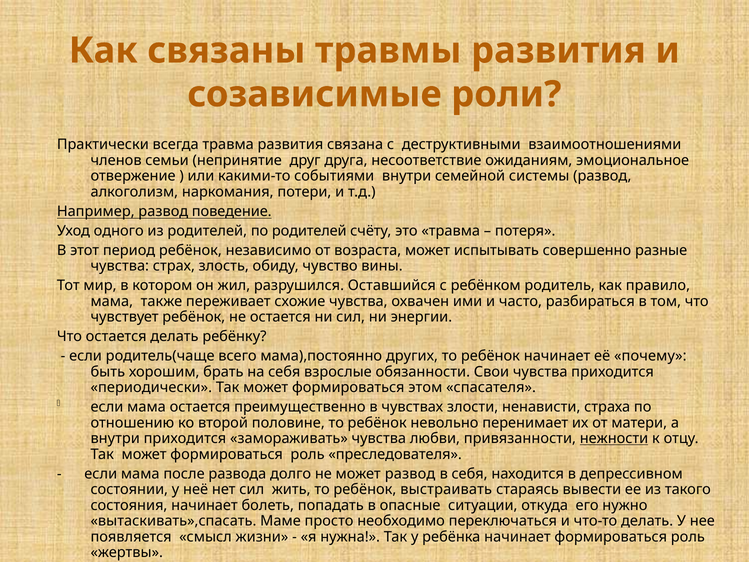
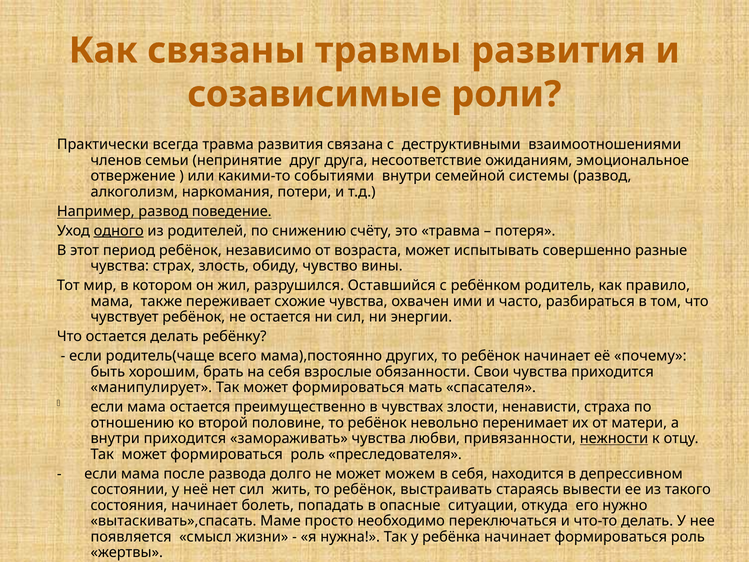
одного underline: none -> present
по родителей: родителей -> снижению
периодически: периодически -> манипулирует
этом: этом -> мать
может развод: развод -> можем
